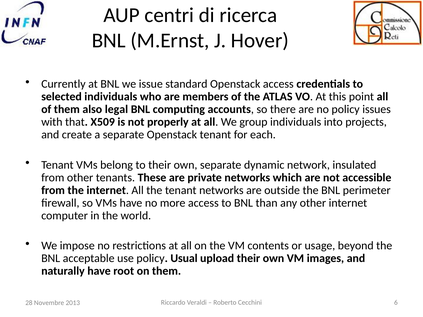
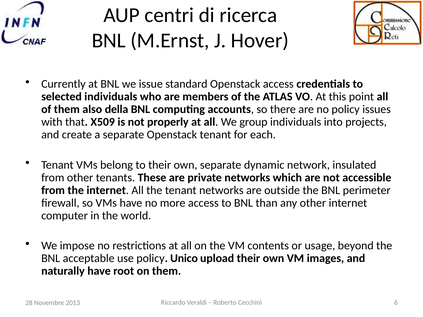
legal: legal -> della
Usual: Usual -> Unico
